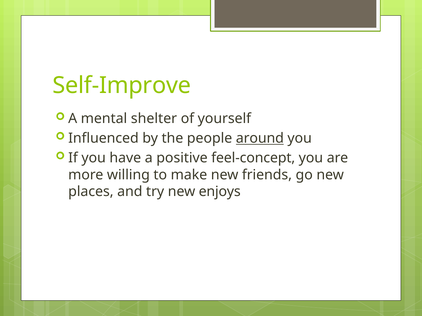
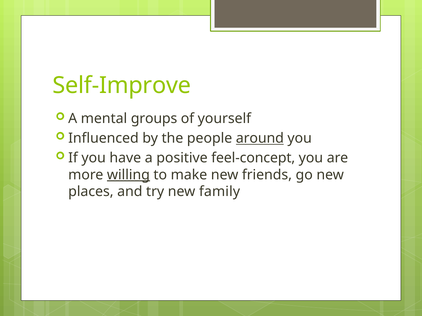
shelter: shelter -> groups
willing underline: none -> present
enjoys: enjoys -> family
